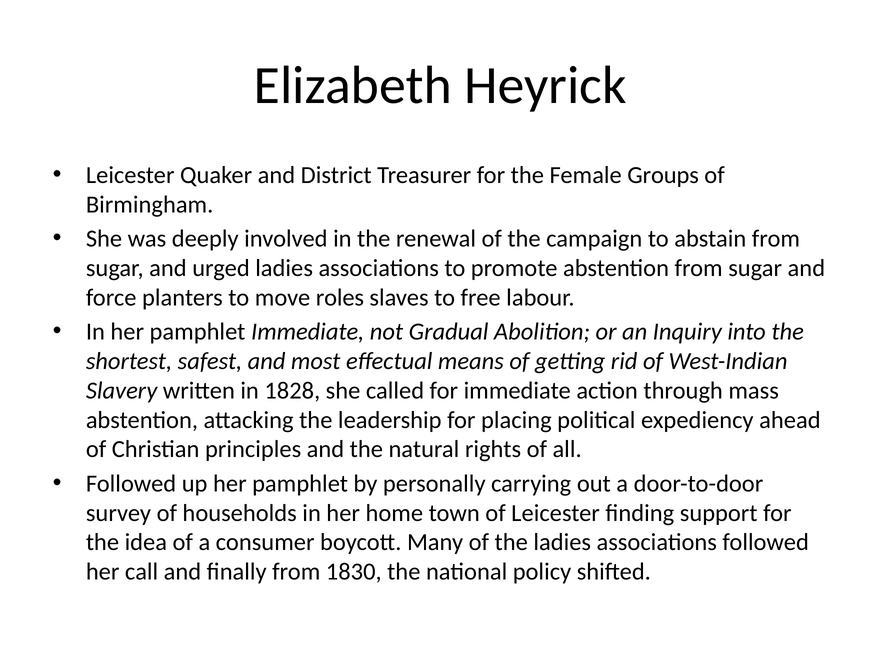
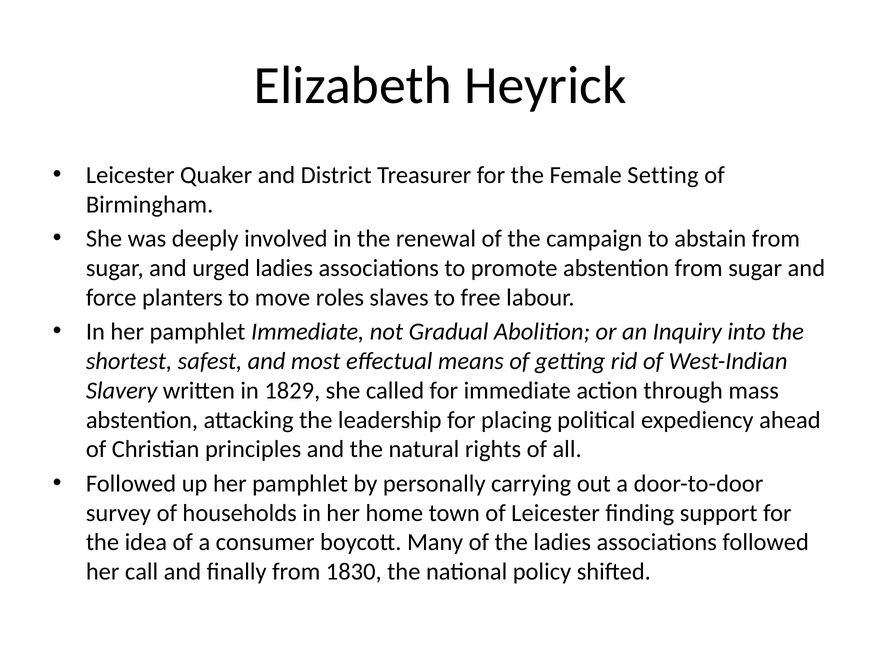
Groups: Groups -> Setting
1828: 1828 -> 1829
